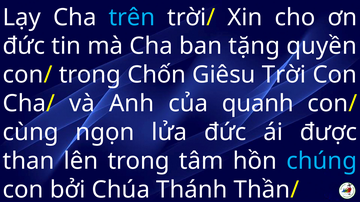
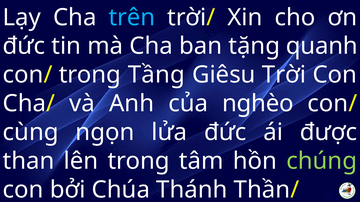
quyền: quyền -> quanh
Chốn: Chốn -> Tầng
quanh: quanh -> nghèo
chúng colour: light blue -> light green
